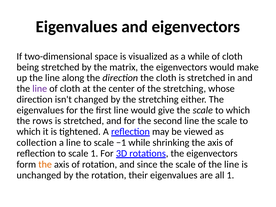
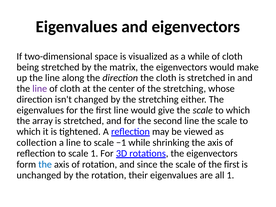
rows: rows -> array
the at (45, 164) colour: orange -> blue
of the line: line -> first
